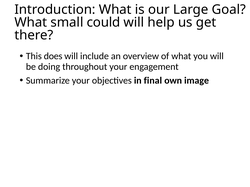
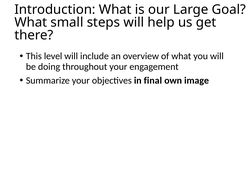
could: could -> steps
does: does -> level
